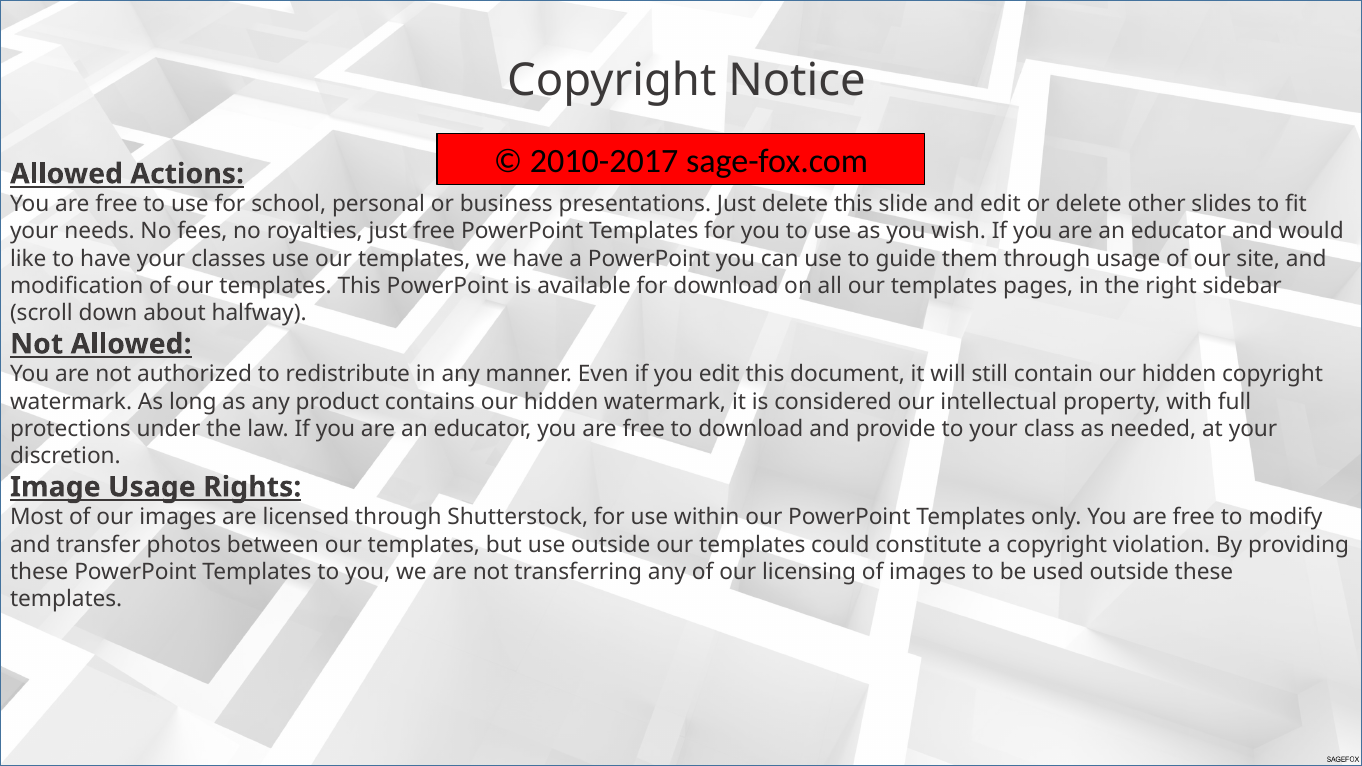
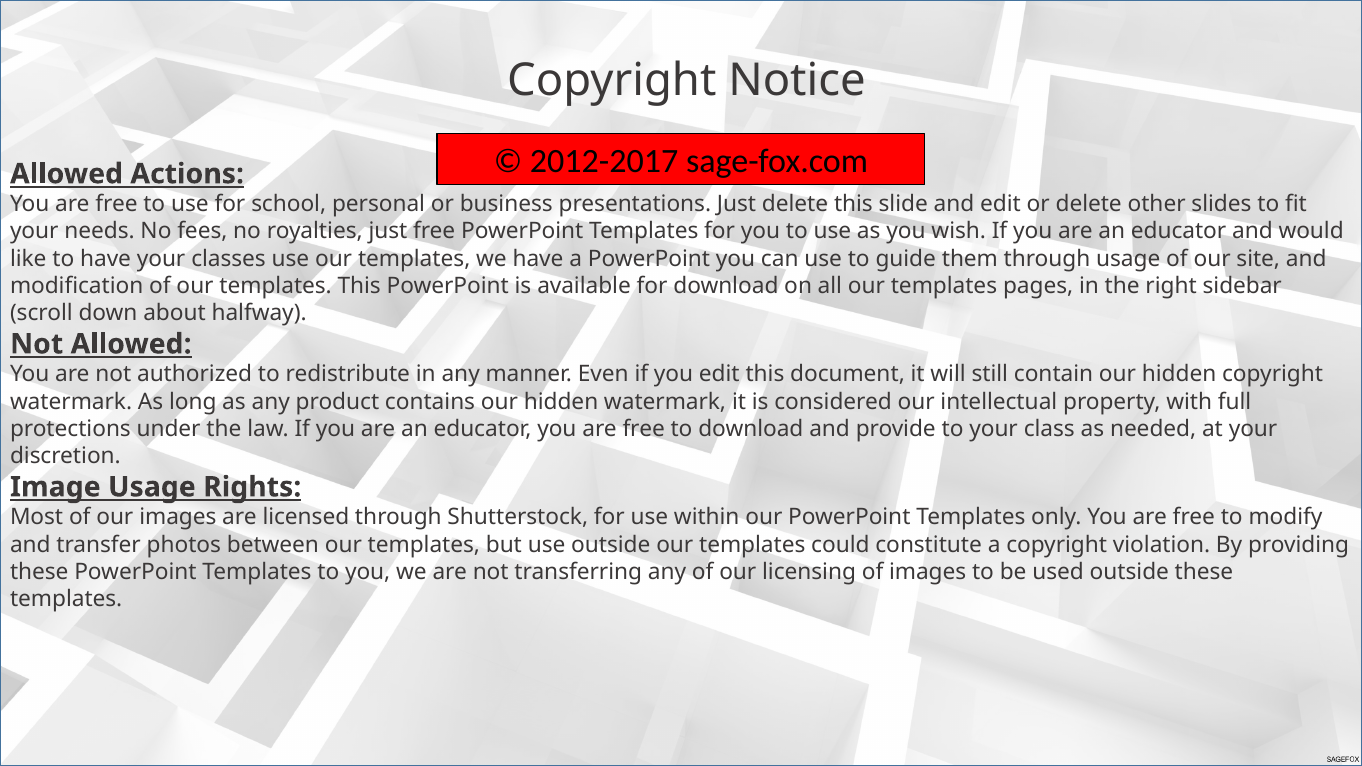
2010-2017: 2010-2017 -> 2012-2017
